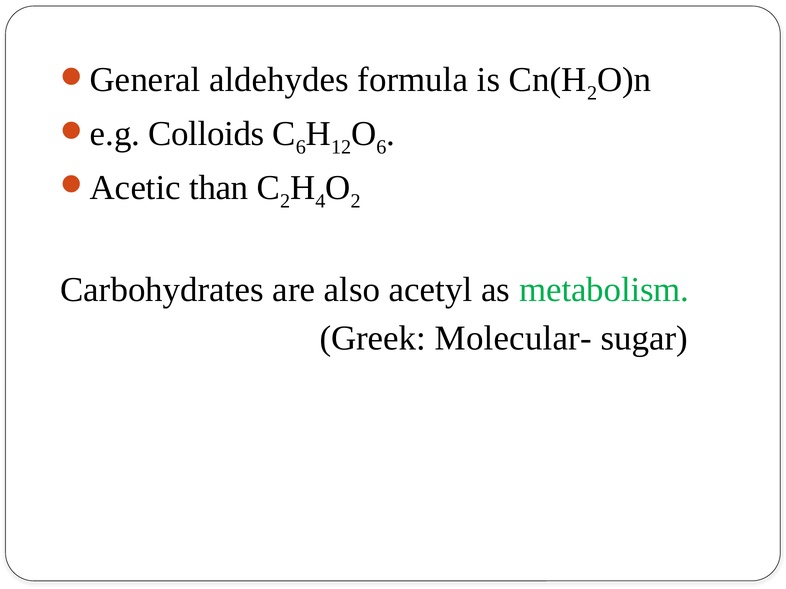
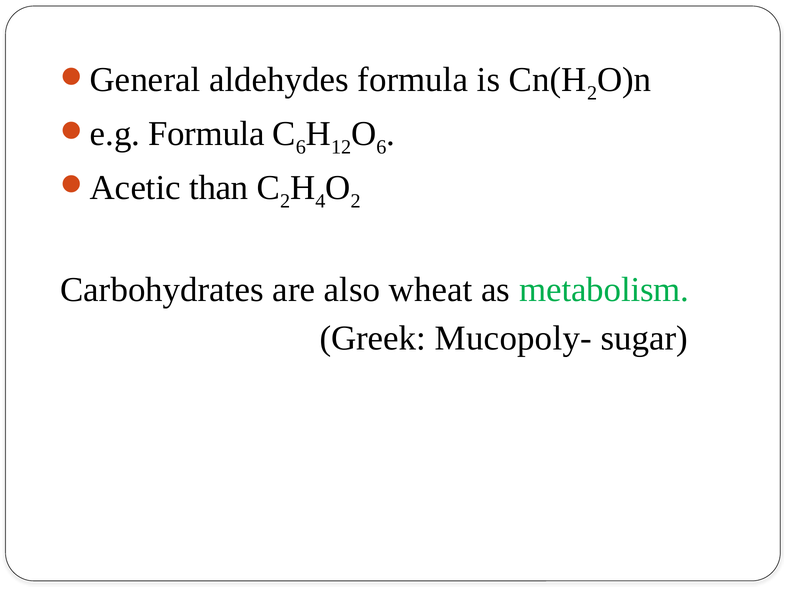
e.g Colloids: Colloids -> Formula
acetyl: acetyl -> wheat
Molecular-: Molecular- -> Mucopoly-
